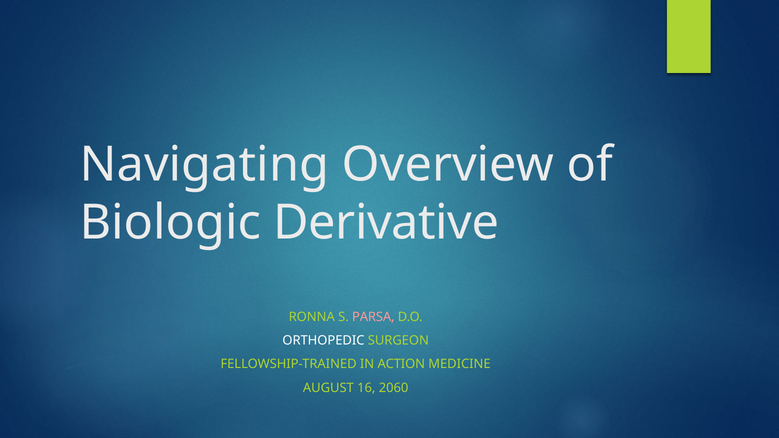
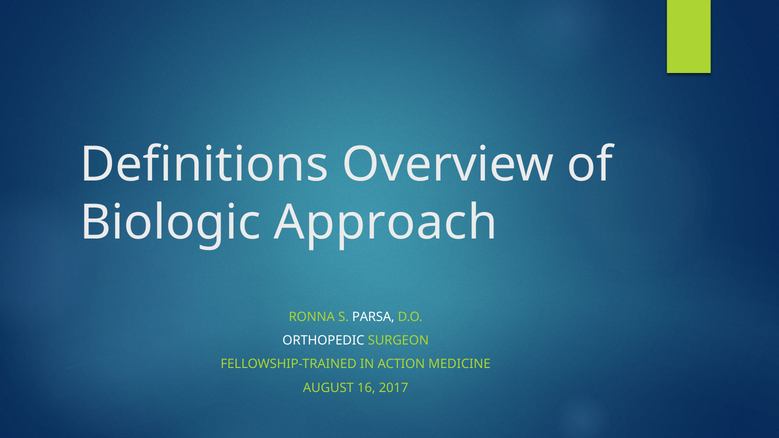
Navigating: Navigating -> Definitions
Derivative: Derivative -> Approach
PARSA colour: pink -> white
2060: 2060 -> 2017
